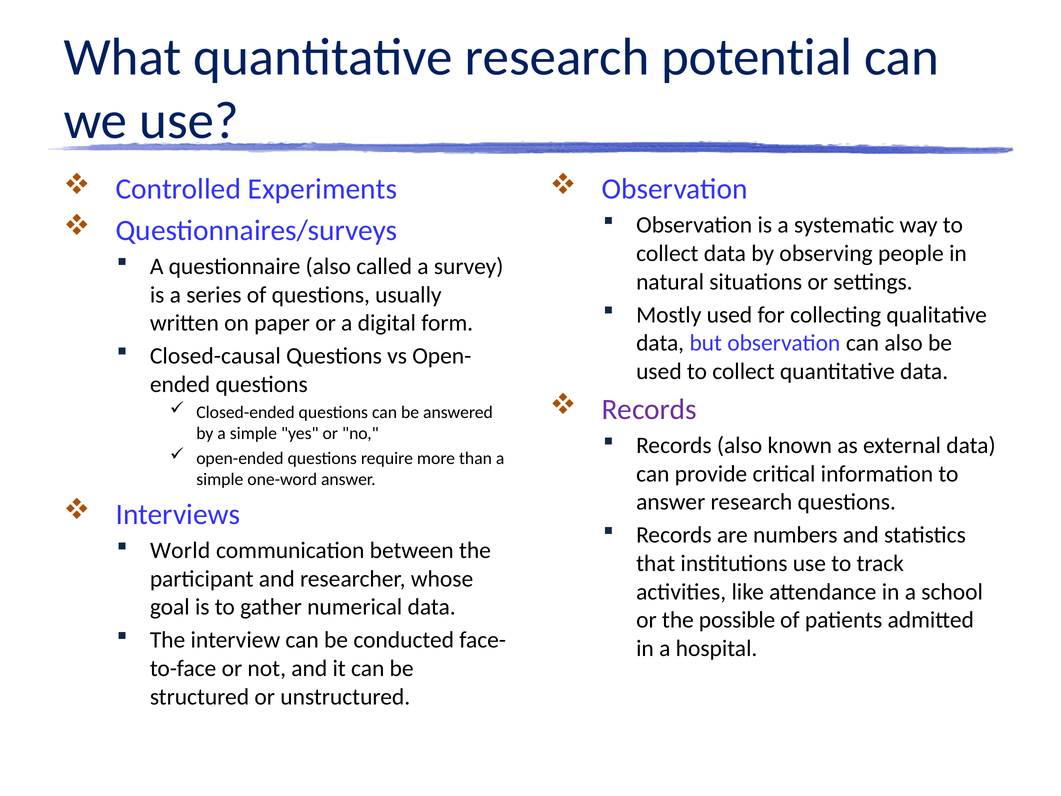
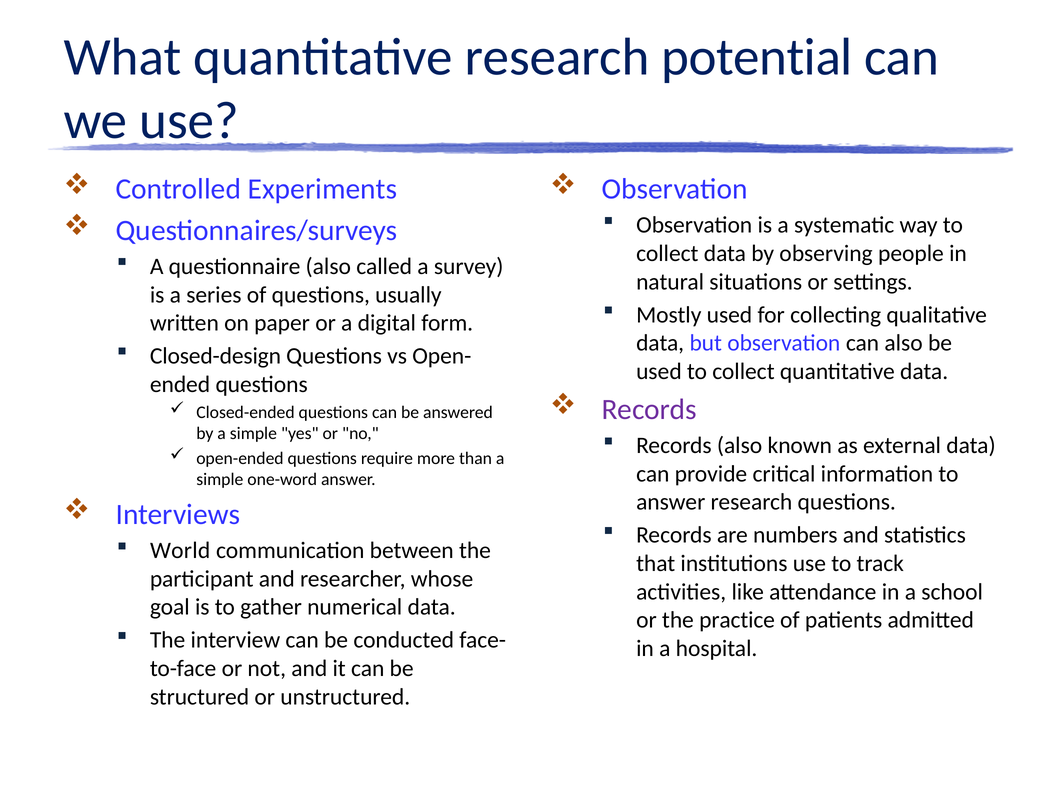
Closed-causal: Closed-causal -> Closed-design
possible: possible -> practice
